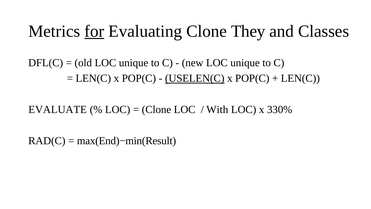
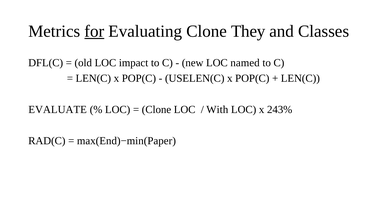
old LOC unique: unique -> impact
new LOC unique: unique -> named
USELEN(C underline: present -> none
330%: 330% -> 243%
max(End)−min(Result: max(End)−min(Result -> max(End)−min(Paper
